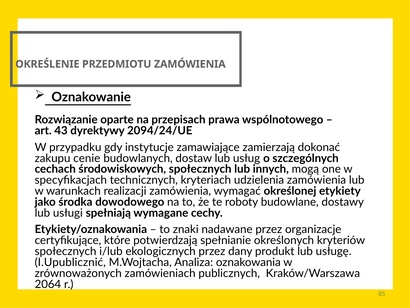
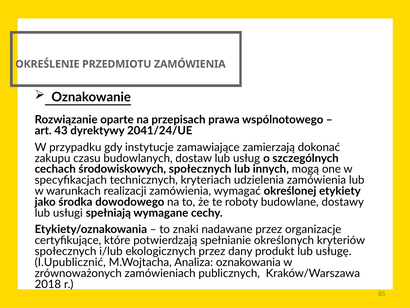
2094/24/UE: 2094/24/UE -> 2041/24/UE
cenie: cenie -> czasu
2064: 2064 -> 2018
